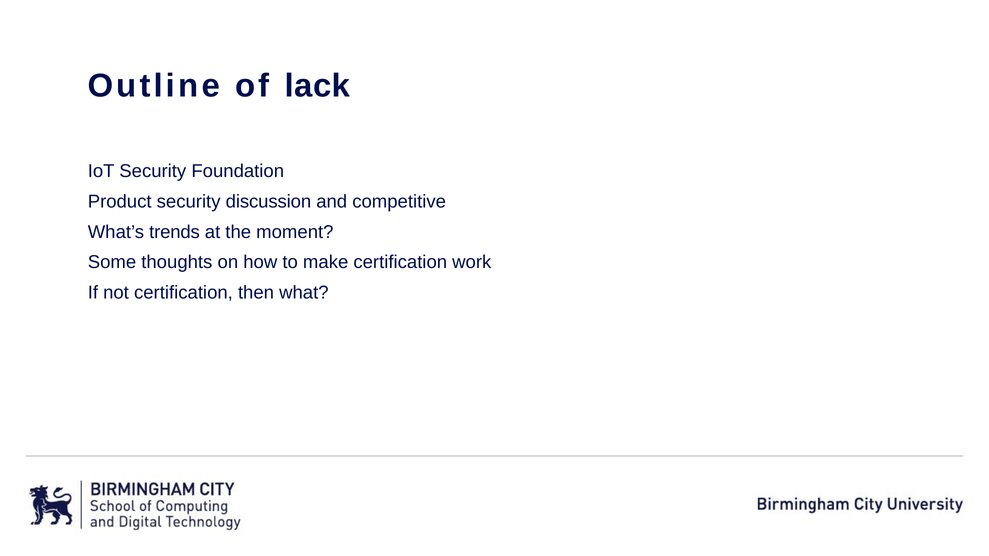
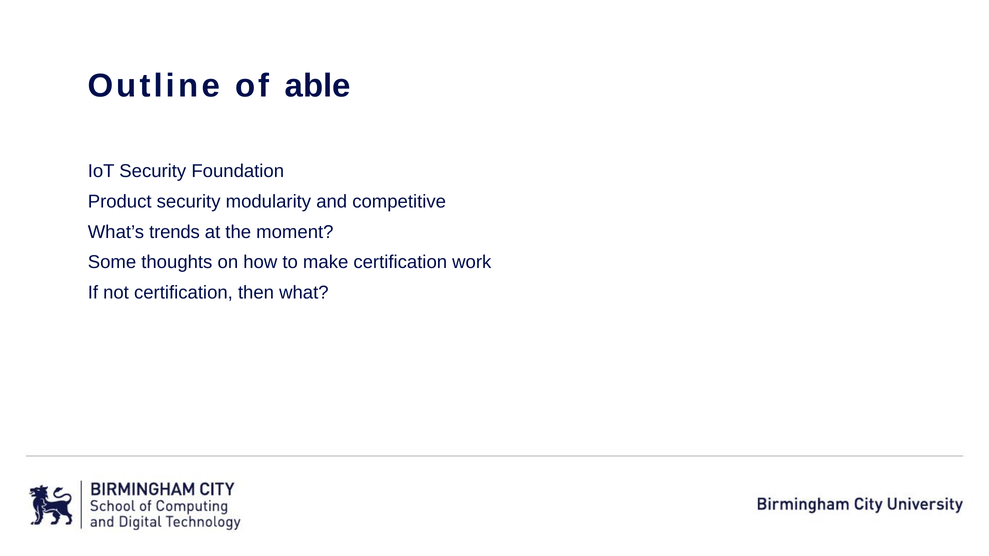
lack: lack -> able
discussion: discussion -> modularity
